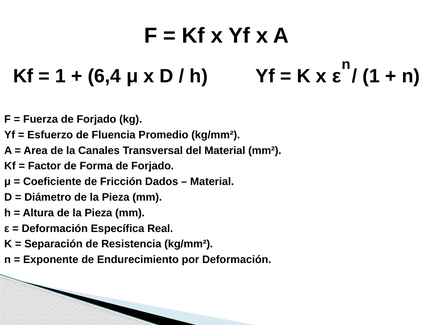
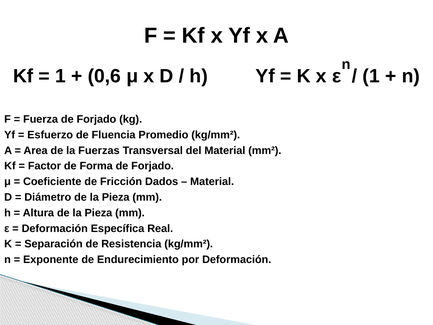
6,4: 6,4 -> 0,6
Canales: Canales -> Fuerzas
